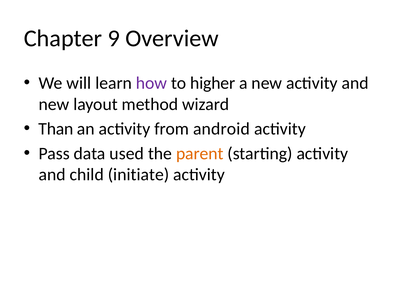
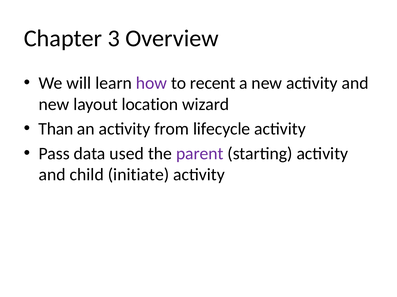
9: 9 -> 3
higher: higher -> recent
method: method -> location
android: android -> lifecycle
parent colour: orange -> purple
